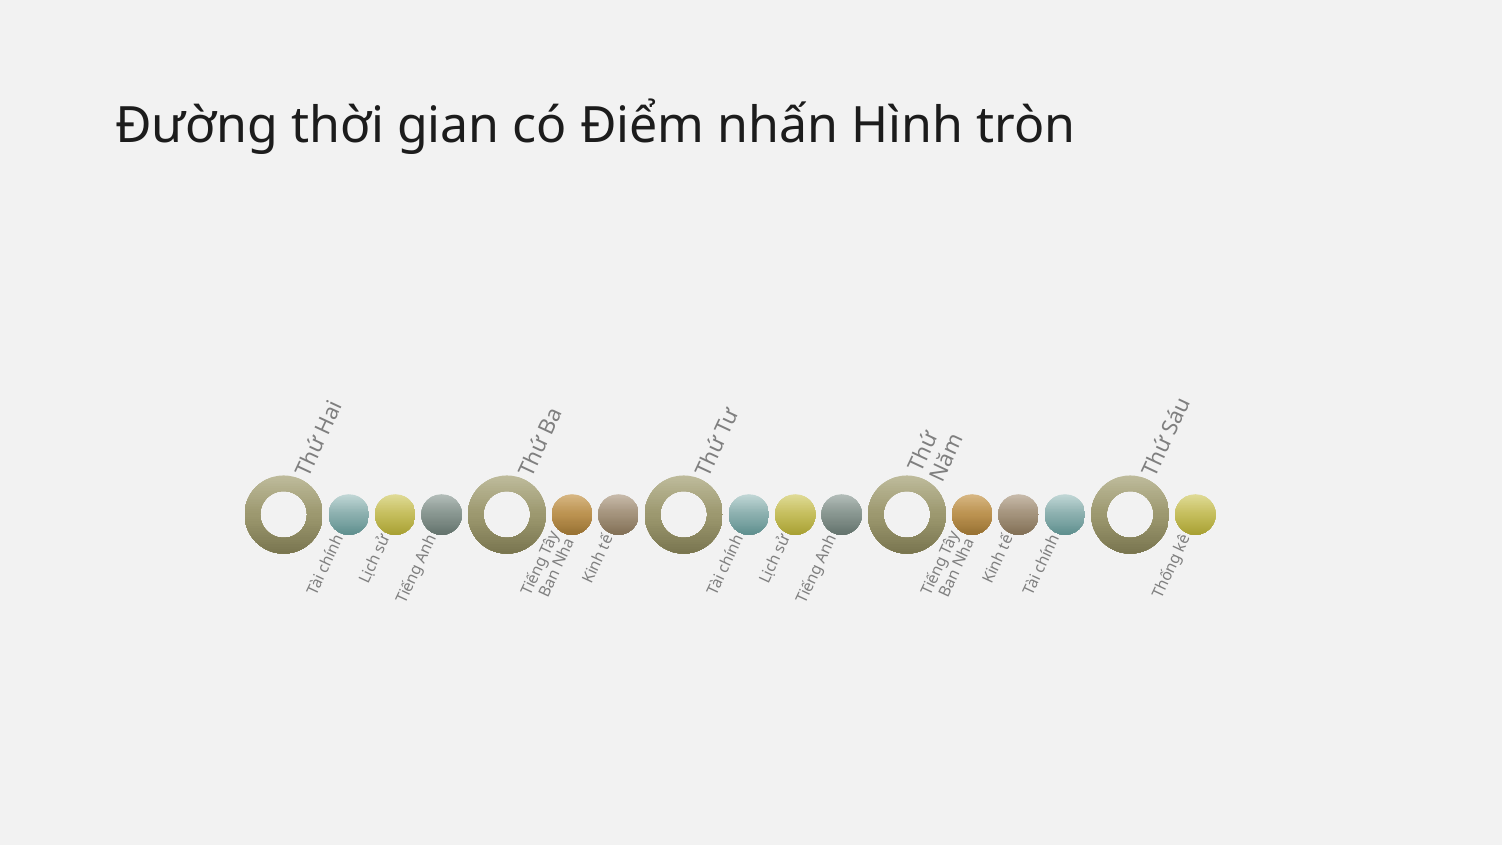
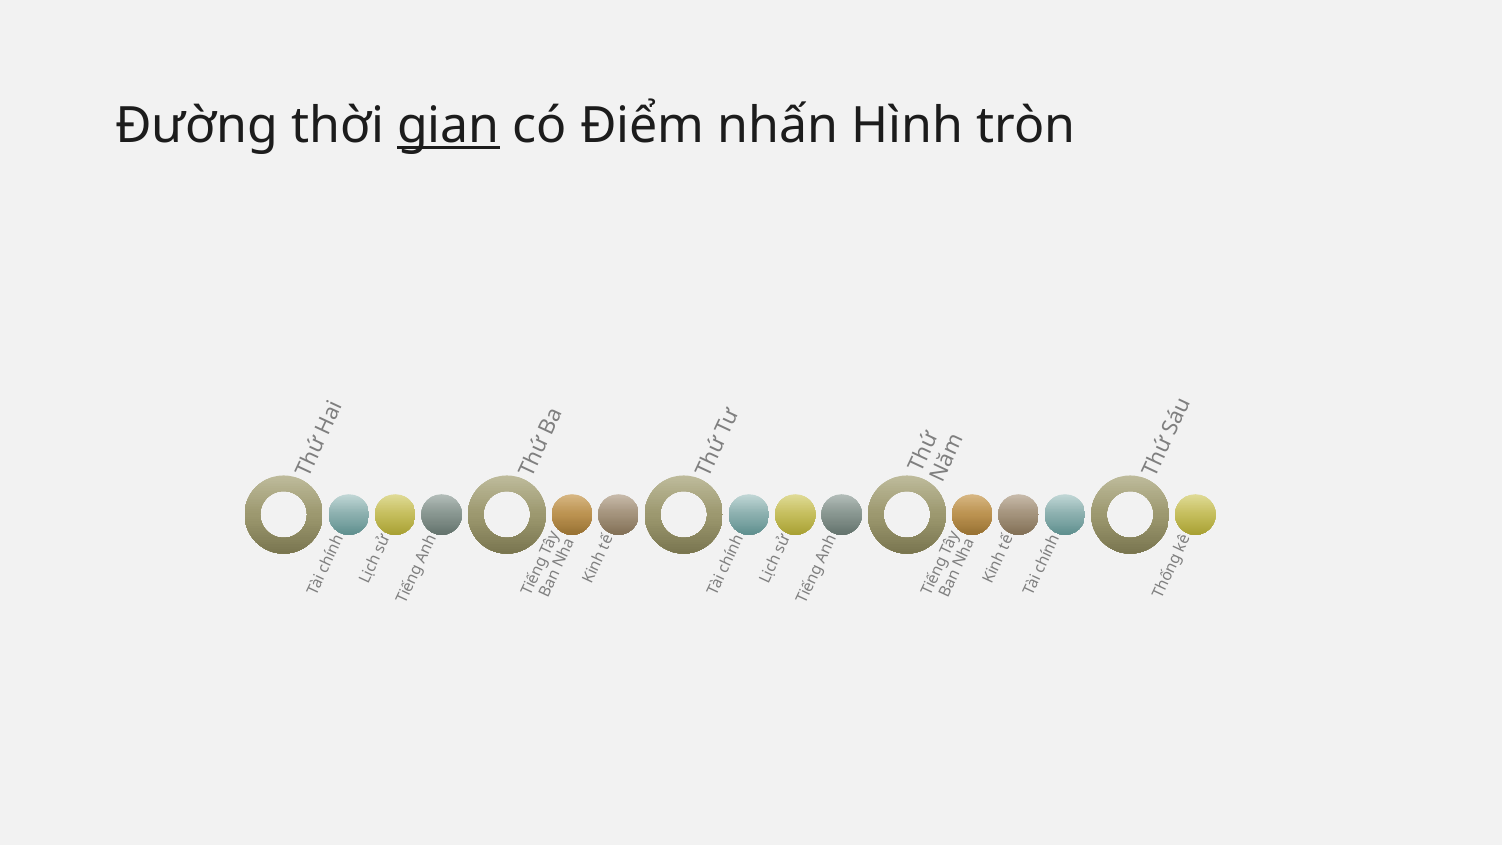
gian underline: none -> present
